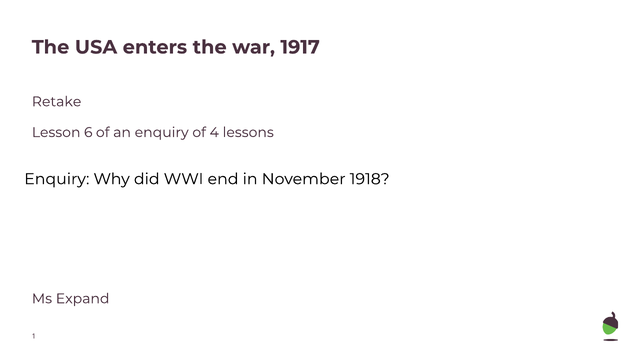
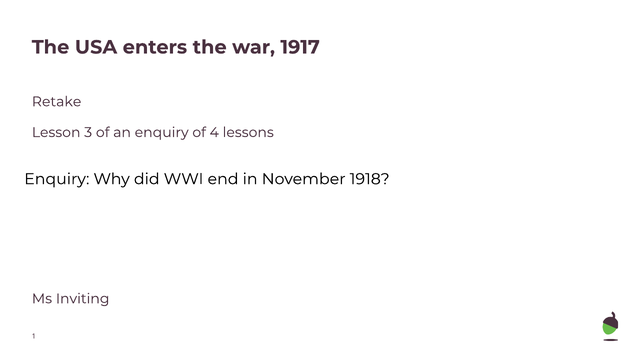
6: 6 -> 3
Expand: Expand -> Inviting
